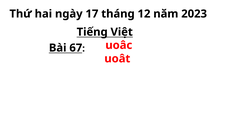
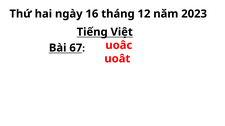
17: 17 -> 16
